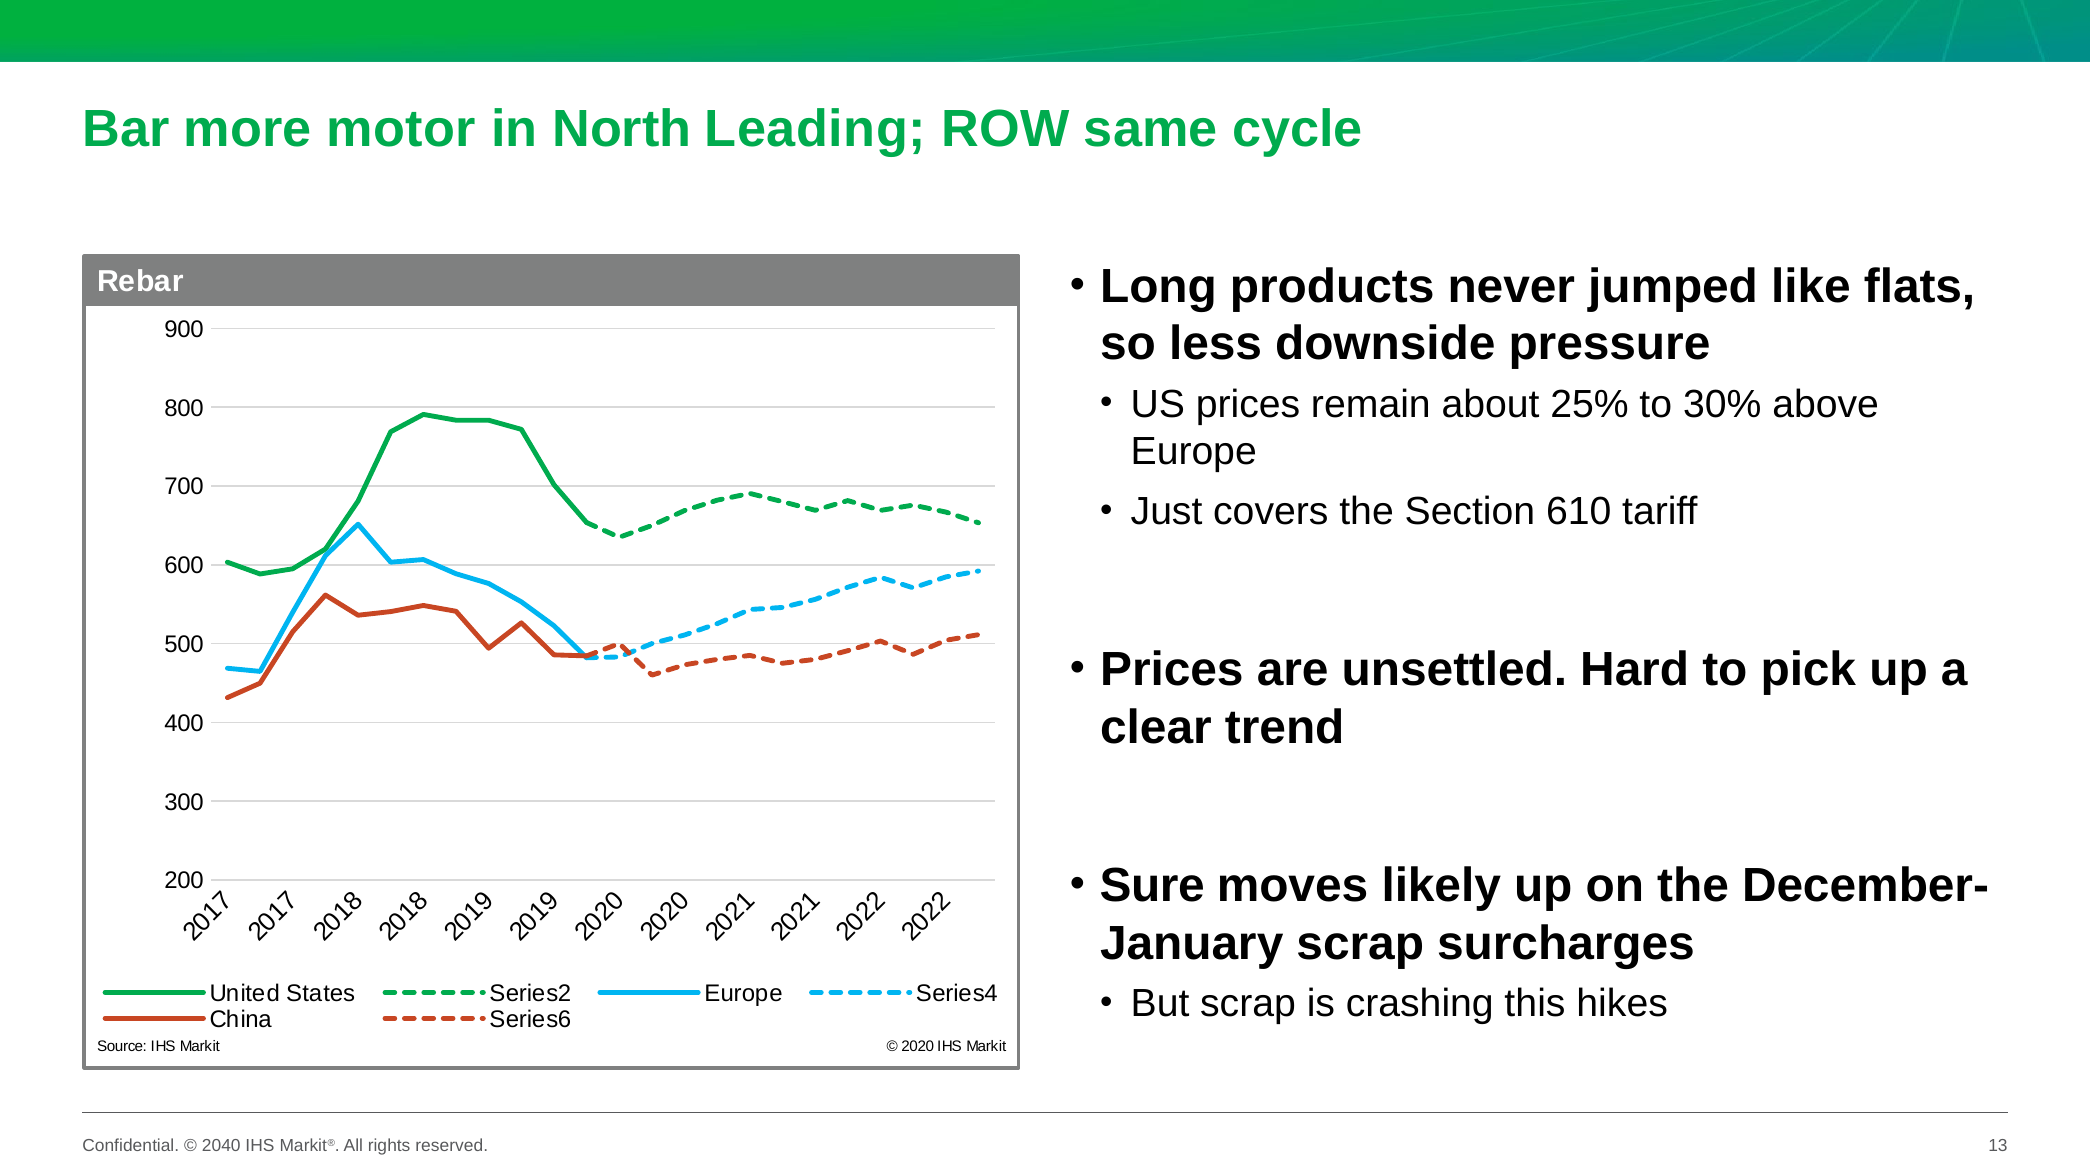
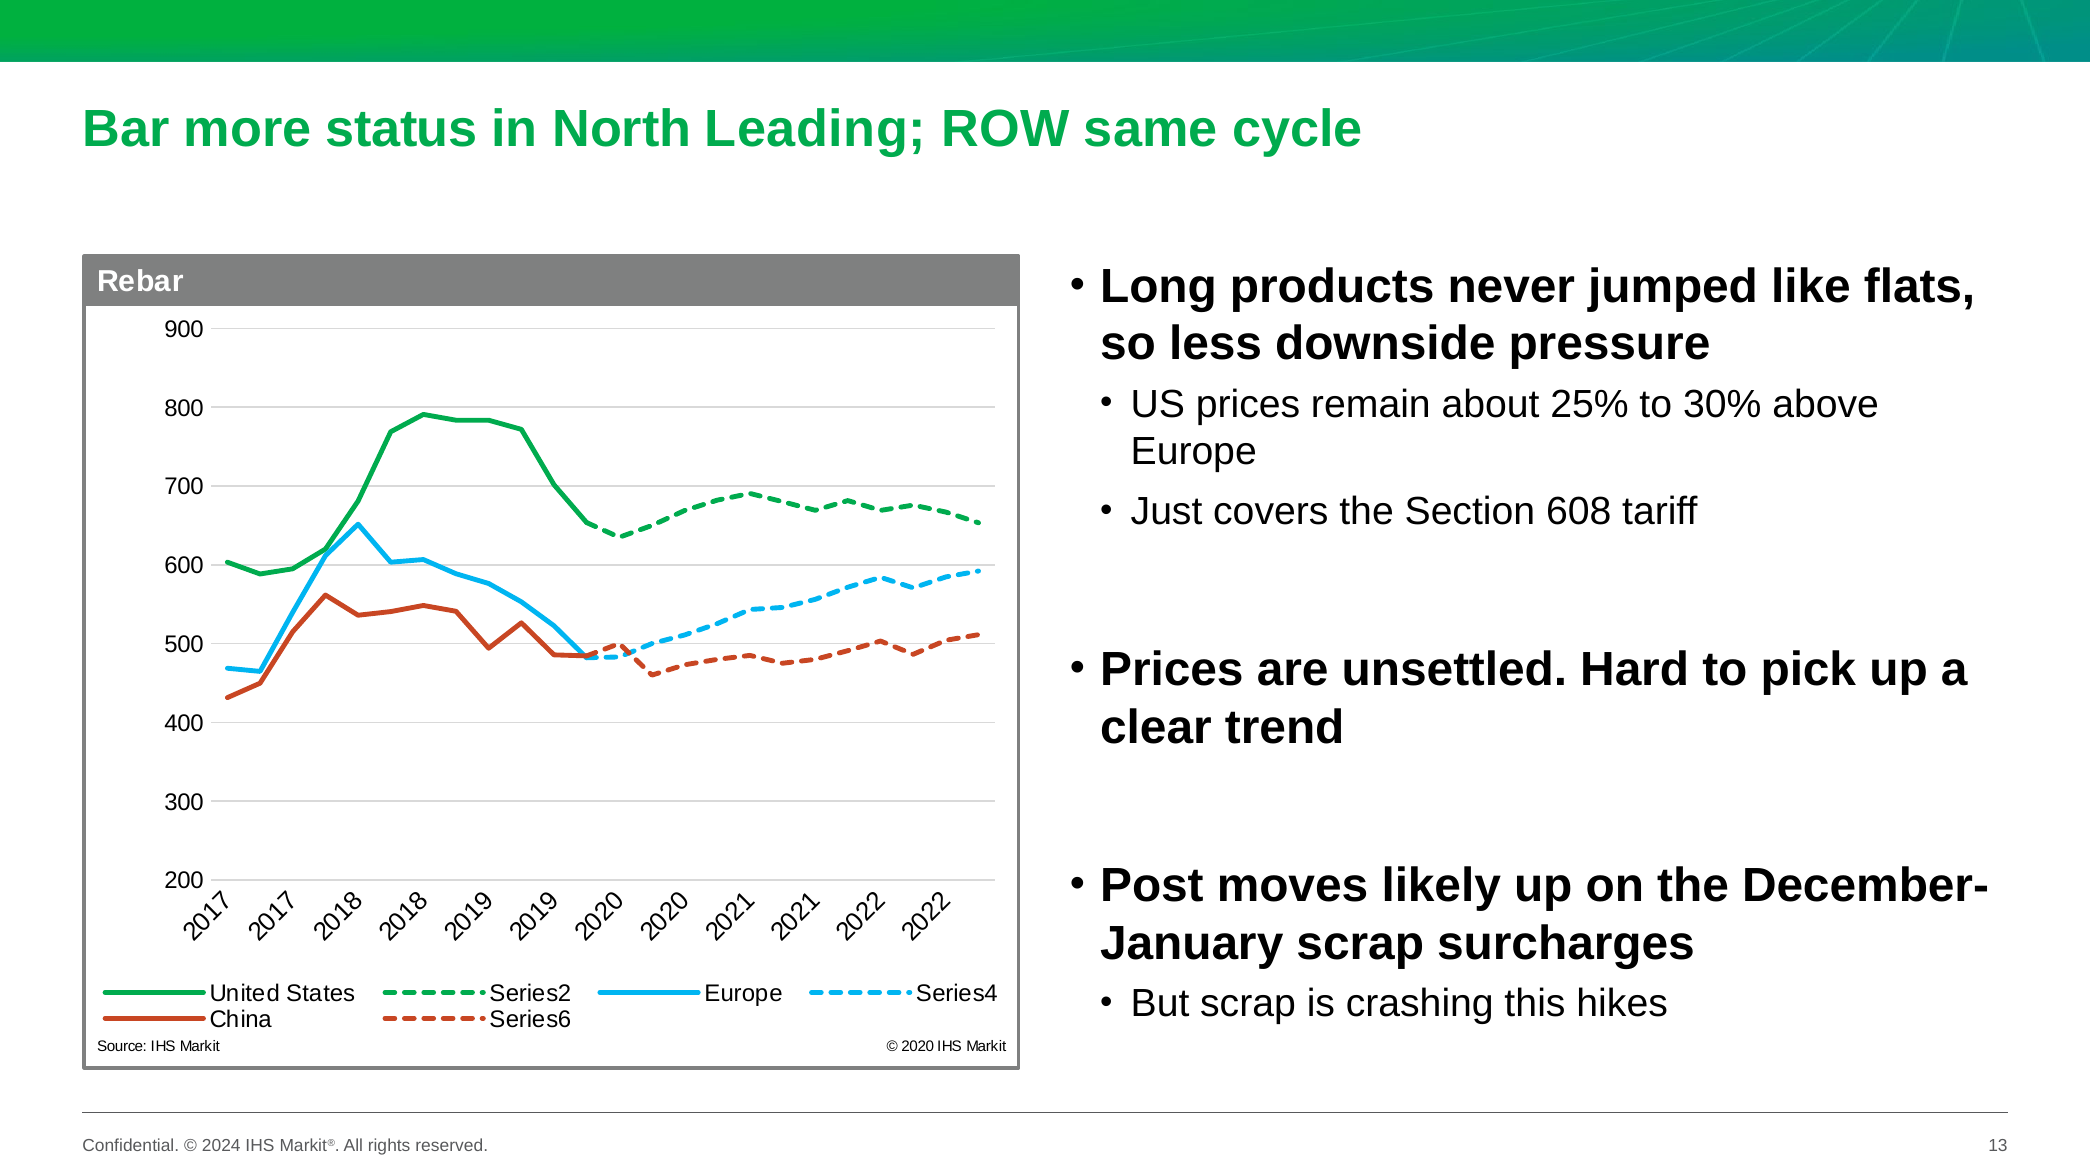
motor: motor -> status
610: 610 -> 608
Sure: Sure -> Post
2040: 2040 -> 2024
